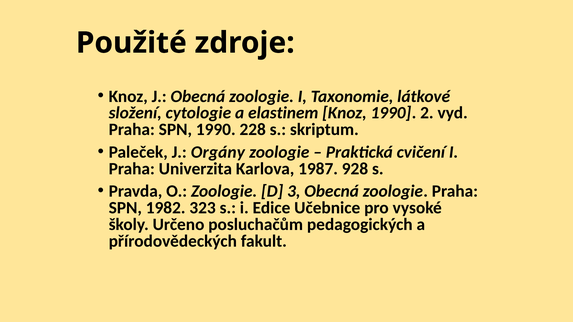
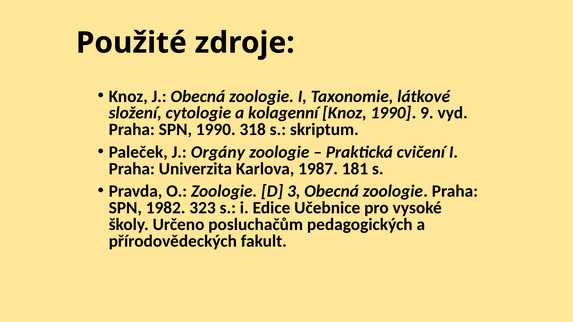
elastinem: elastinem -> kolagenní
2: 2 -> 9
228: 228 -> 318
928: 928 -> 181
